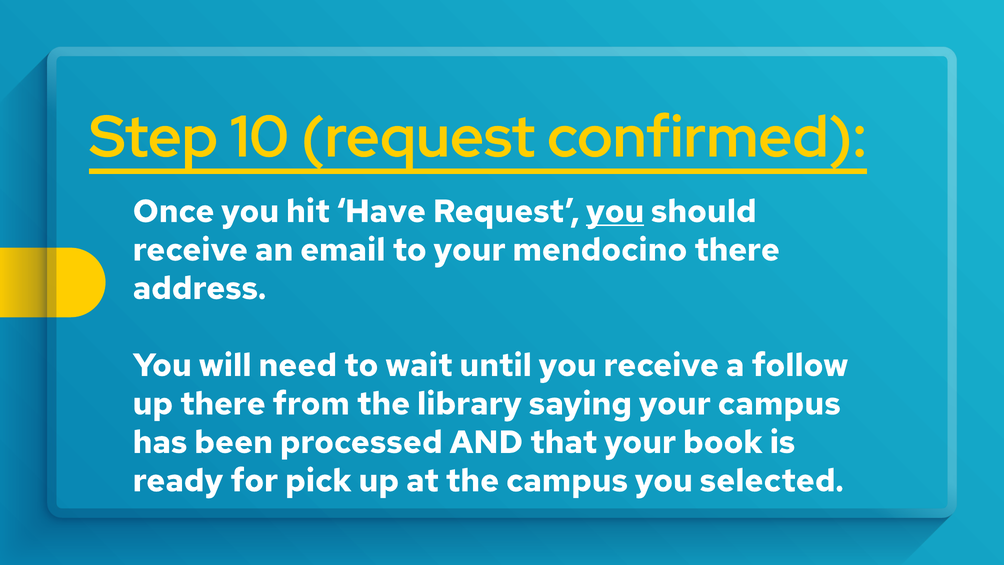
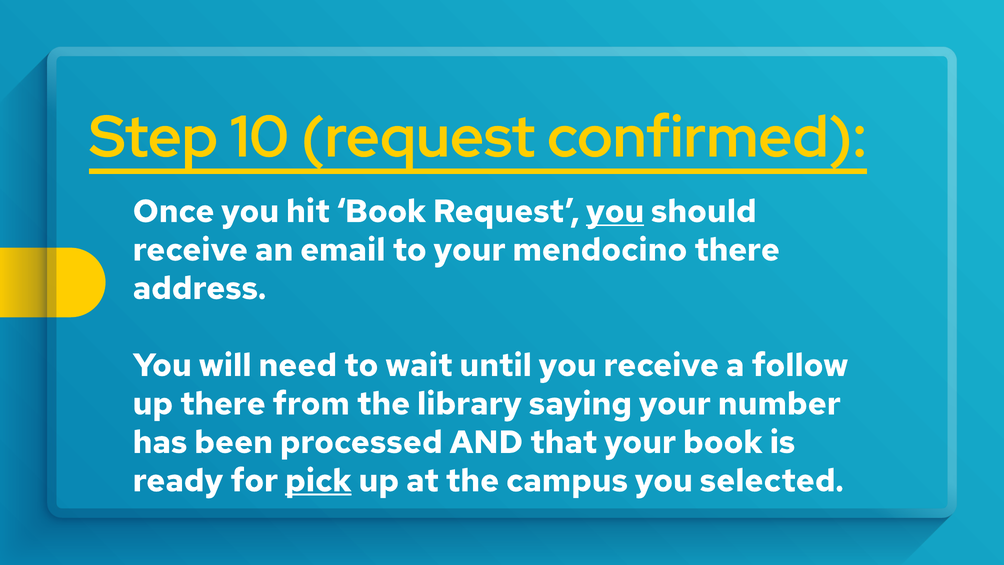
hit Have: Have -> Book
your campus: campus -> number
pick underline: none -> present
